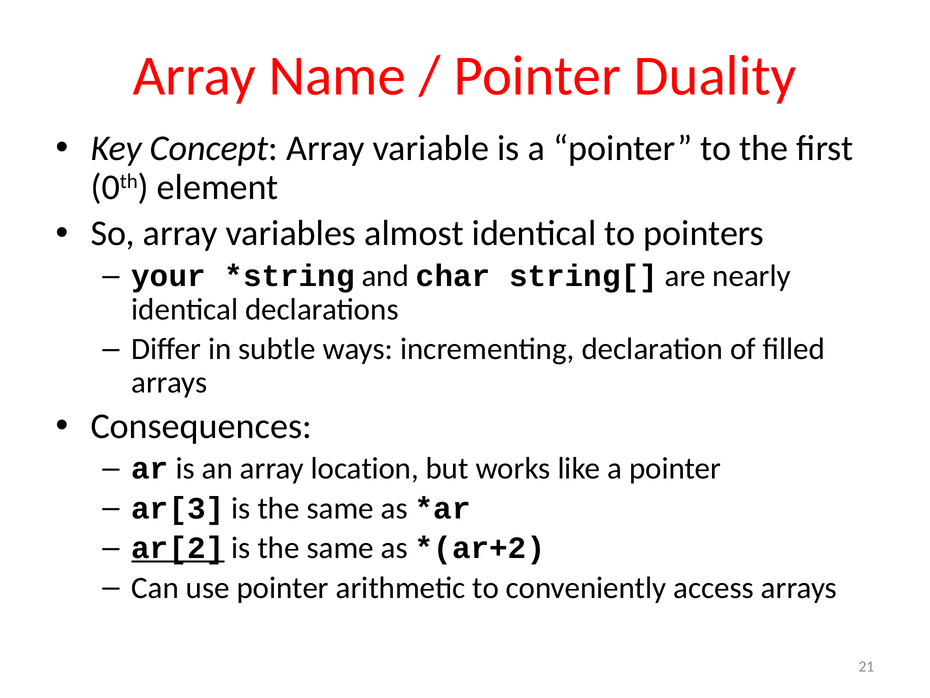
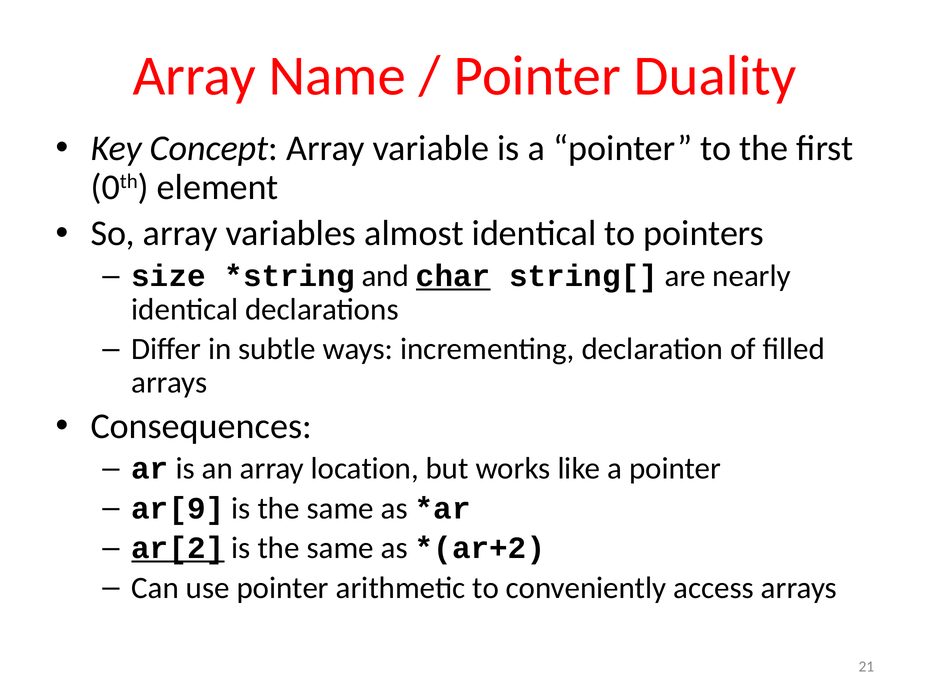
your: your -> size
char underline: none -> present
ar[3: ar[3 -> ar[9
